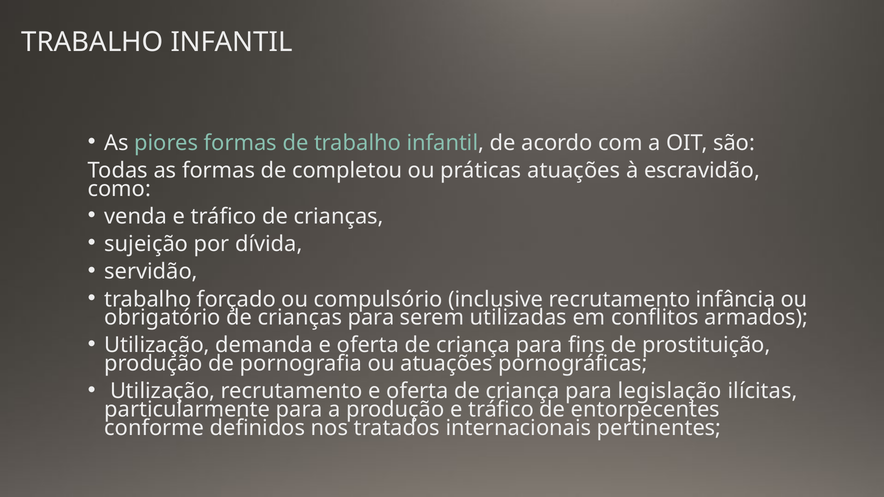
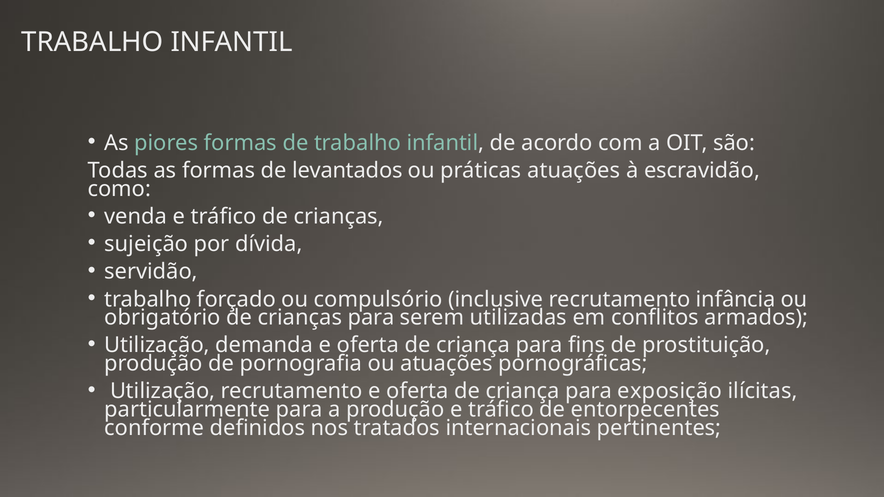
completou: completou -> levantados
legislação: legislação -> exposição
